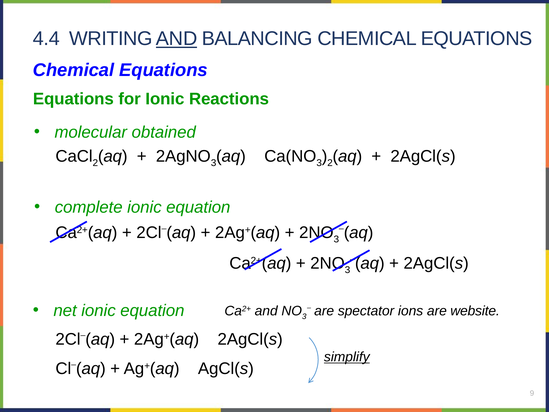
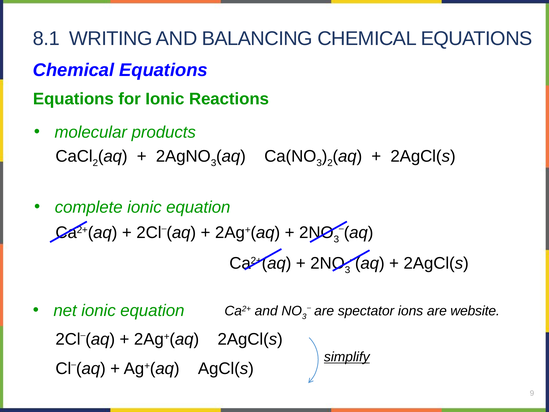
4.4: 4.4 -> 8.1
AND at (177, 39) underline: present -> none
obtained: obtained -> products
